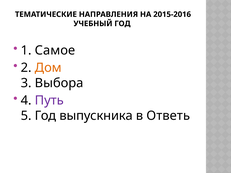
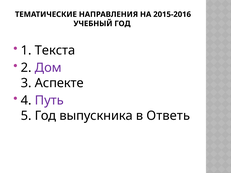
Самое: Самое -> Текста
Дом colour: orange -> purple
Выбора: Выбора -> Аспекте
